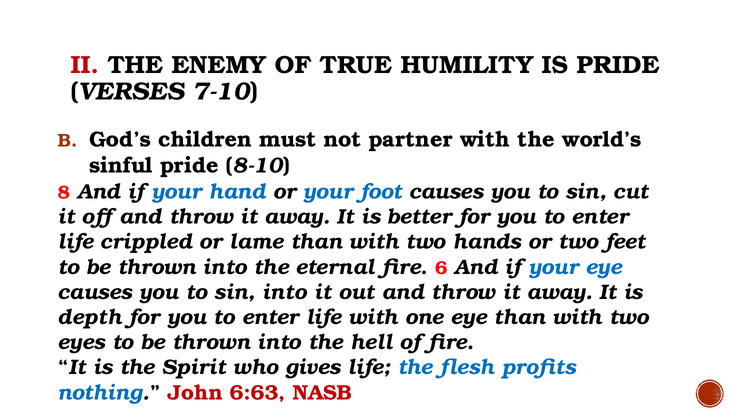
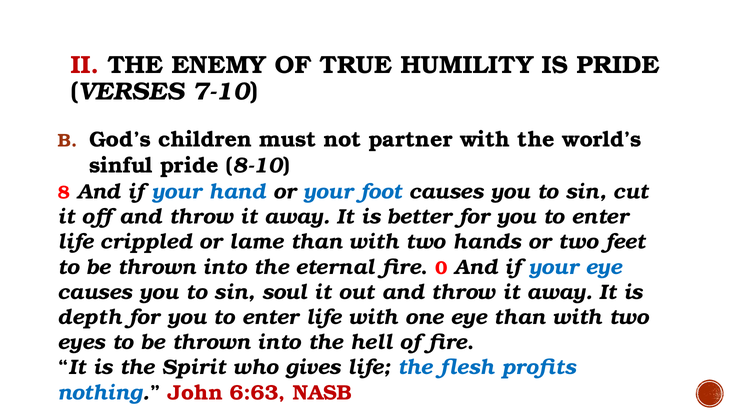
6: 6 -> 0
sin into: into -> soul
